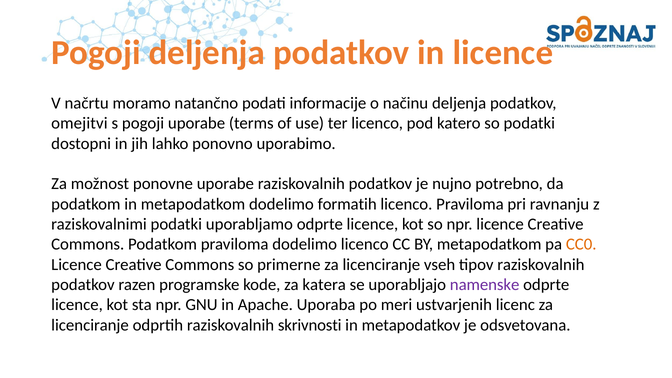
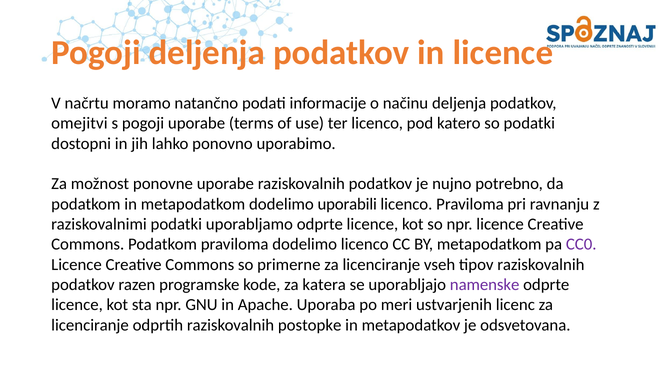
formatih: formatih -> uporabili
CC0 colour: orange -> purple
skrivnosti: skrivnosti -> postopke
